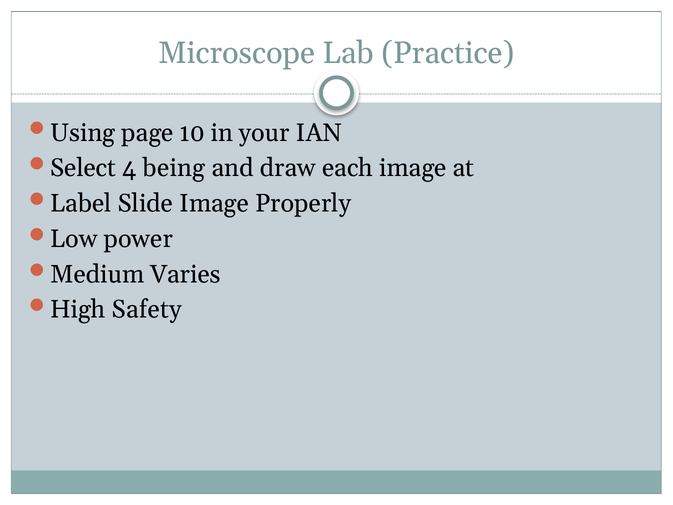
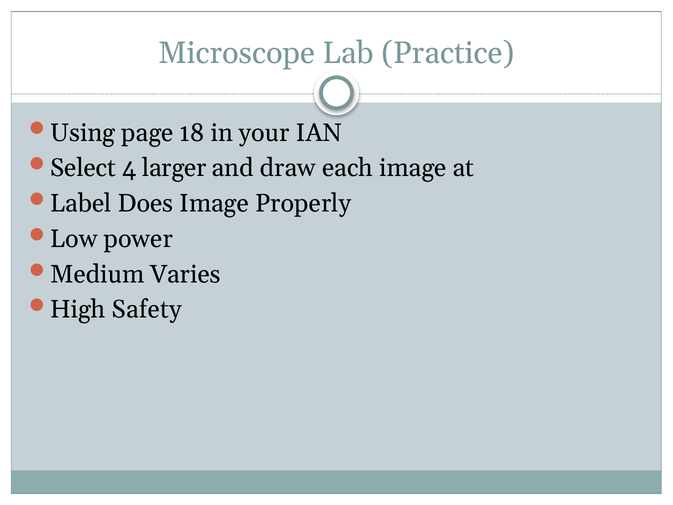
10: 10 -> 18
being: being -> larger
Slide: Slide -> Does
